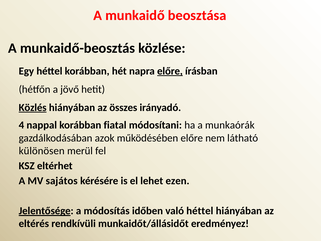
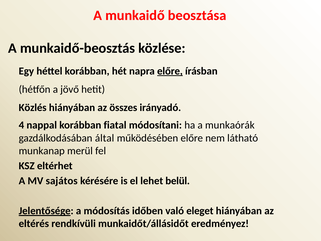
Közlés underline: present -> none
azok: azok -> által
különösen: különösen -> munkanap
ezen: ezen -> belül
való héttel: héttel -> eleget
